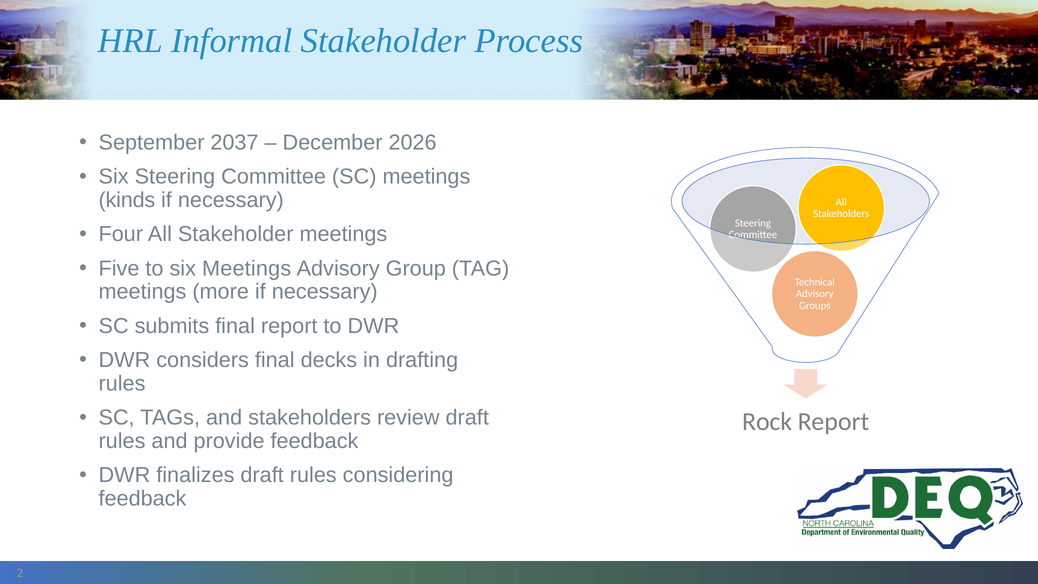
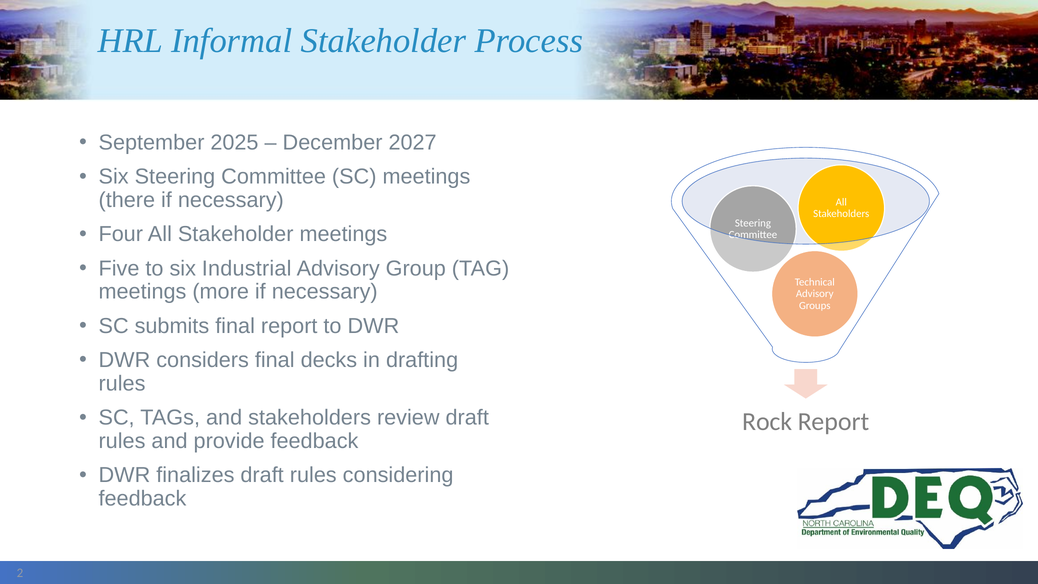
2037: 2037 -> 2025
2026: 2026 -> 2027
kinds: kinds -> there
six Meetings: Meetings -> Industrial
